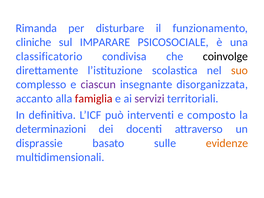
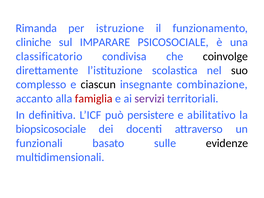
disturbare: disturbare -> istruzione
suo colour: orange -> black
ciascun colour: purple -> black
disorganizzata: disorganizzata -> combinazione
interventi: interventi -> persistere
composto: composto -> abilitativo
determinazioni: determinazioni -> biopsicosociale
disprassie: disprassie -> funzionali
evidenze colour: orange -> black
